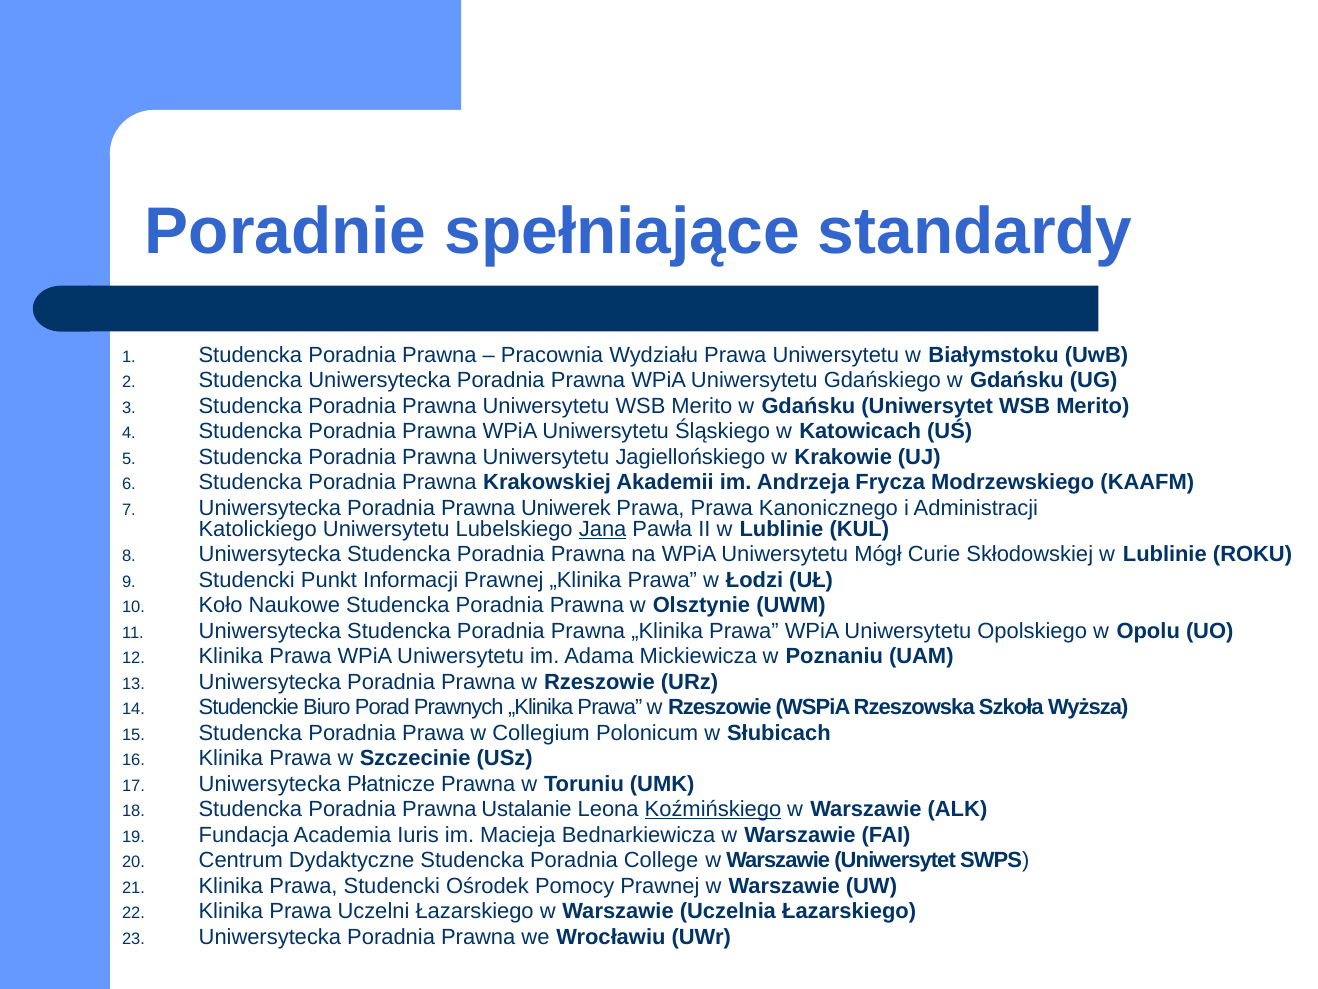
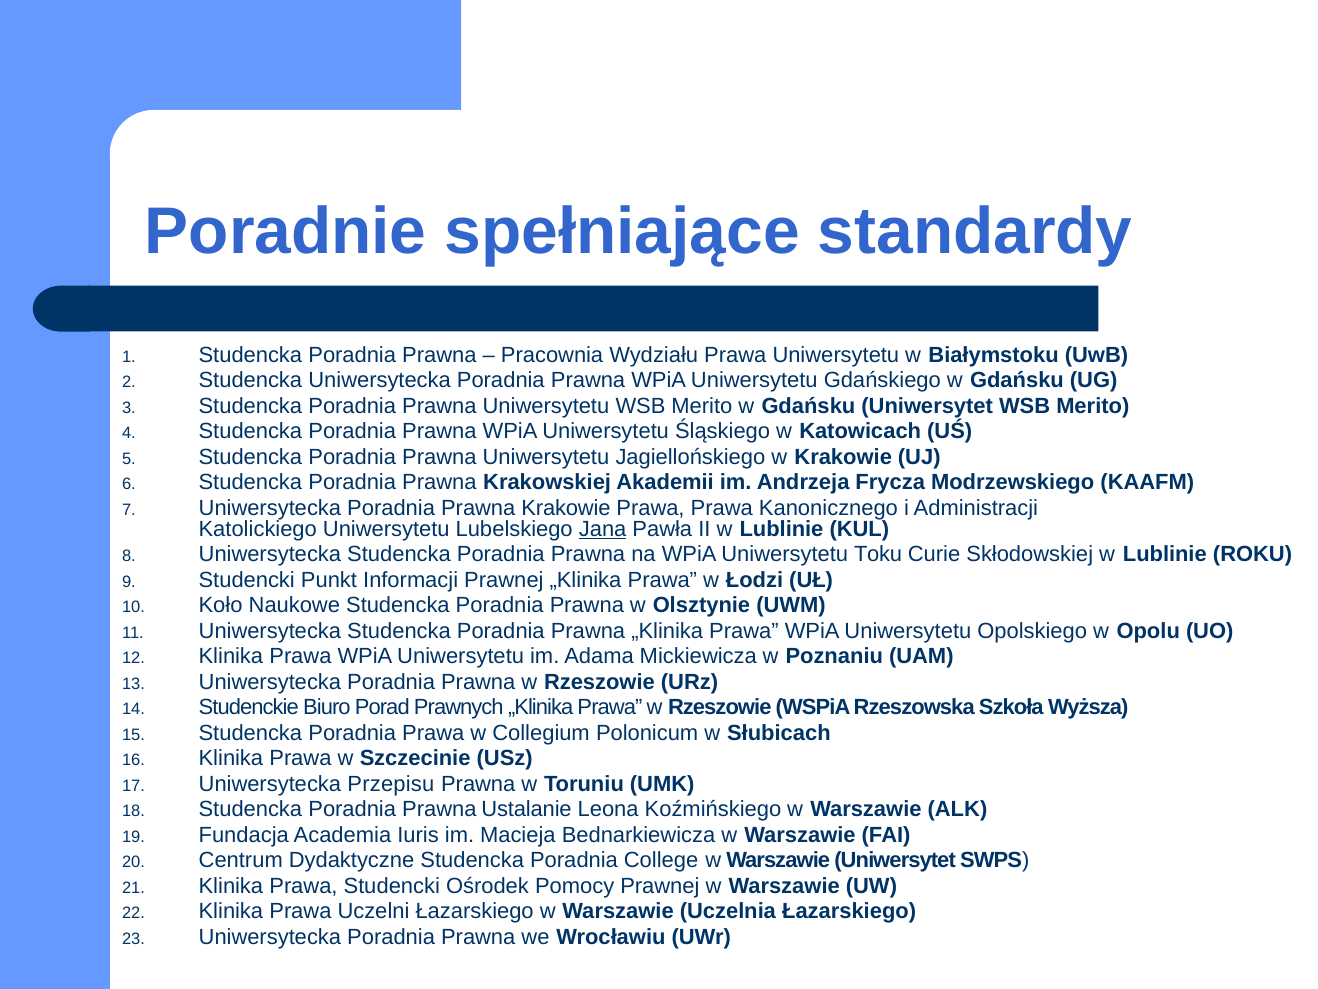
Prawna Uniwerek: Uniwerek -> Krakowie
Mógł: Mógł -> Toku
Płatnicze: Płatnicze -> Przepisu
Koźmińskiego underline: present -> none
